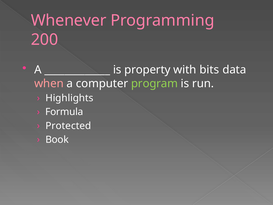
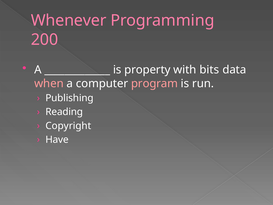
program colour: light green -> pink
Highlights: Highlights -> Publishing
Formula: Formula -> Reading
Protected: Protected -> Copyright
Book: Book -> Have
